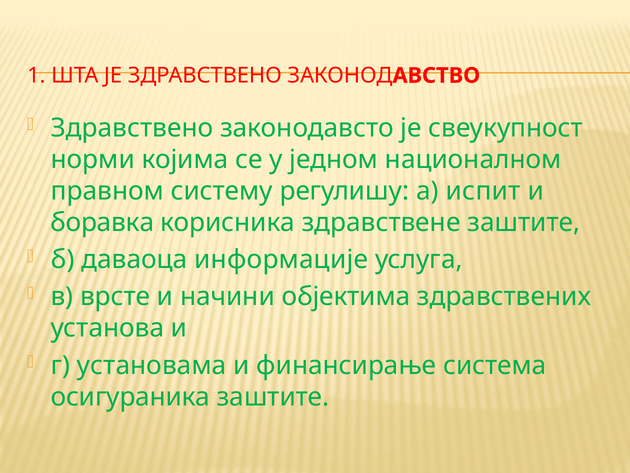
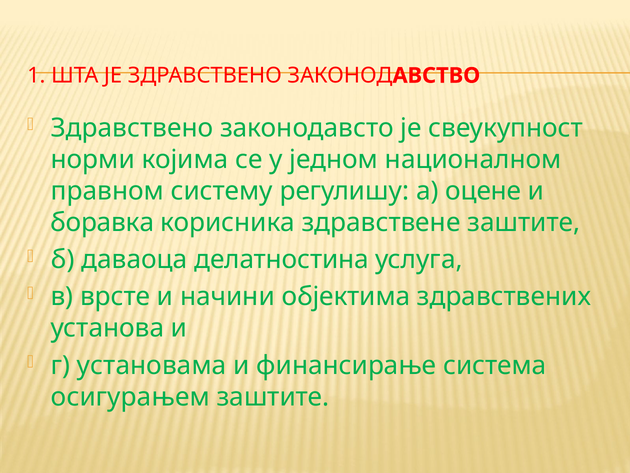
испит: испит -> оцене
информације: информације -> делатностина
осигураника: осигураника -> осигурањем
